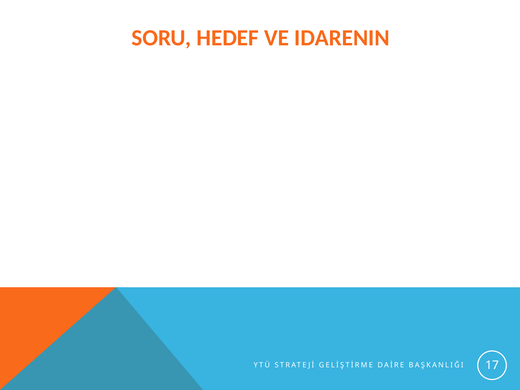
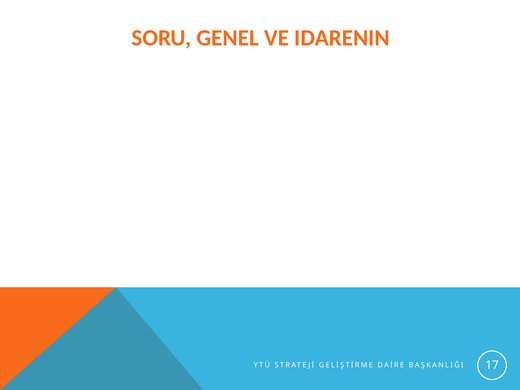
HEDEF: HEDEF -> GENEL
